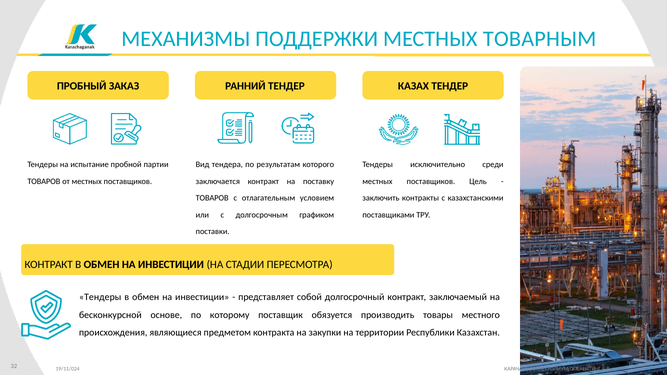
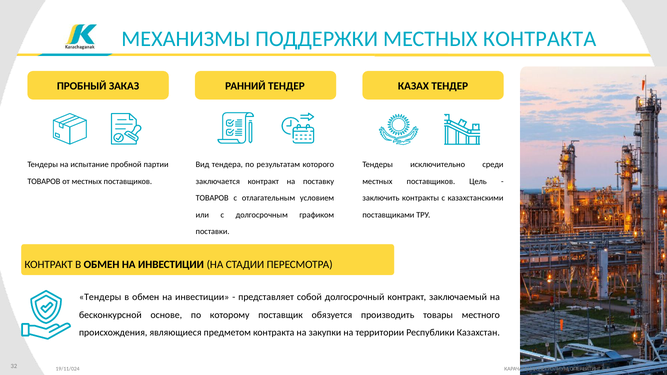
МЕСТНЫХ ТОВАРНЫМ: ТОВАРНЫМ -> КОНТРАКТА
